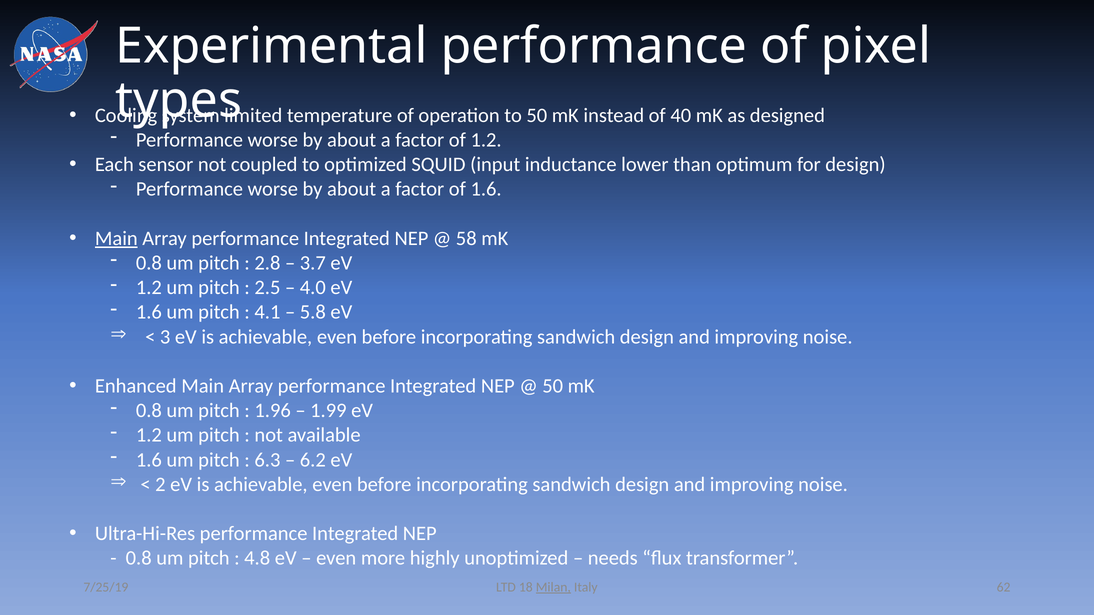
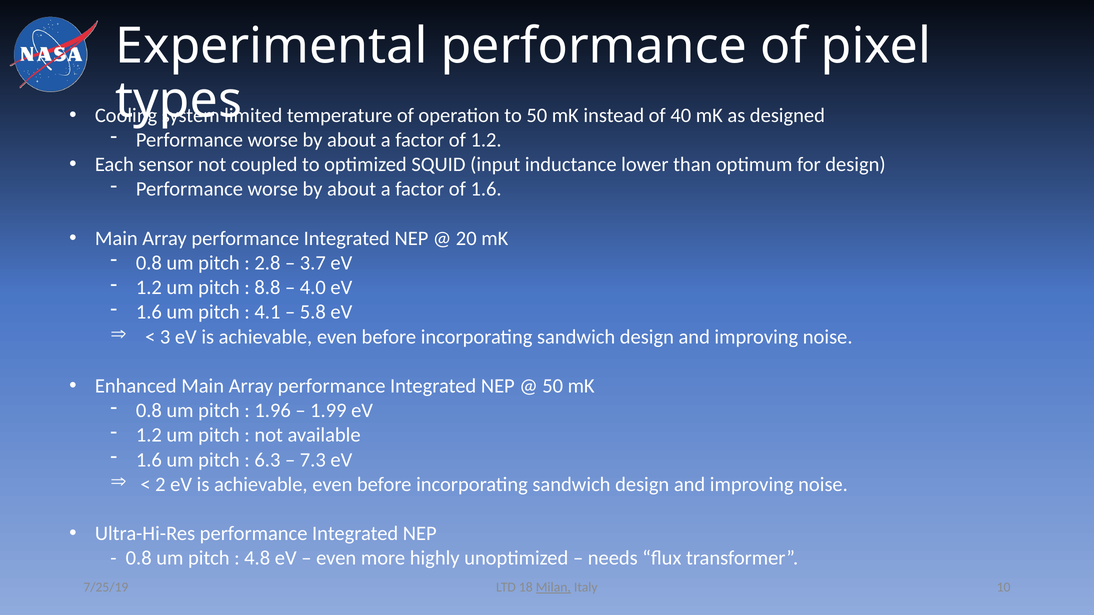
Main at (116, 239) underline: present -> none
58: 58 -> 20
2.5: 2.5 -> 8.8
6.2: 6.2 -> 7.3
62: 62 -> 10
